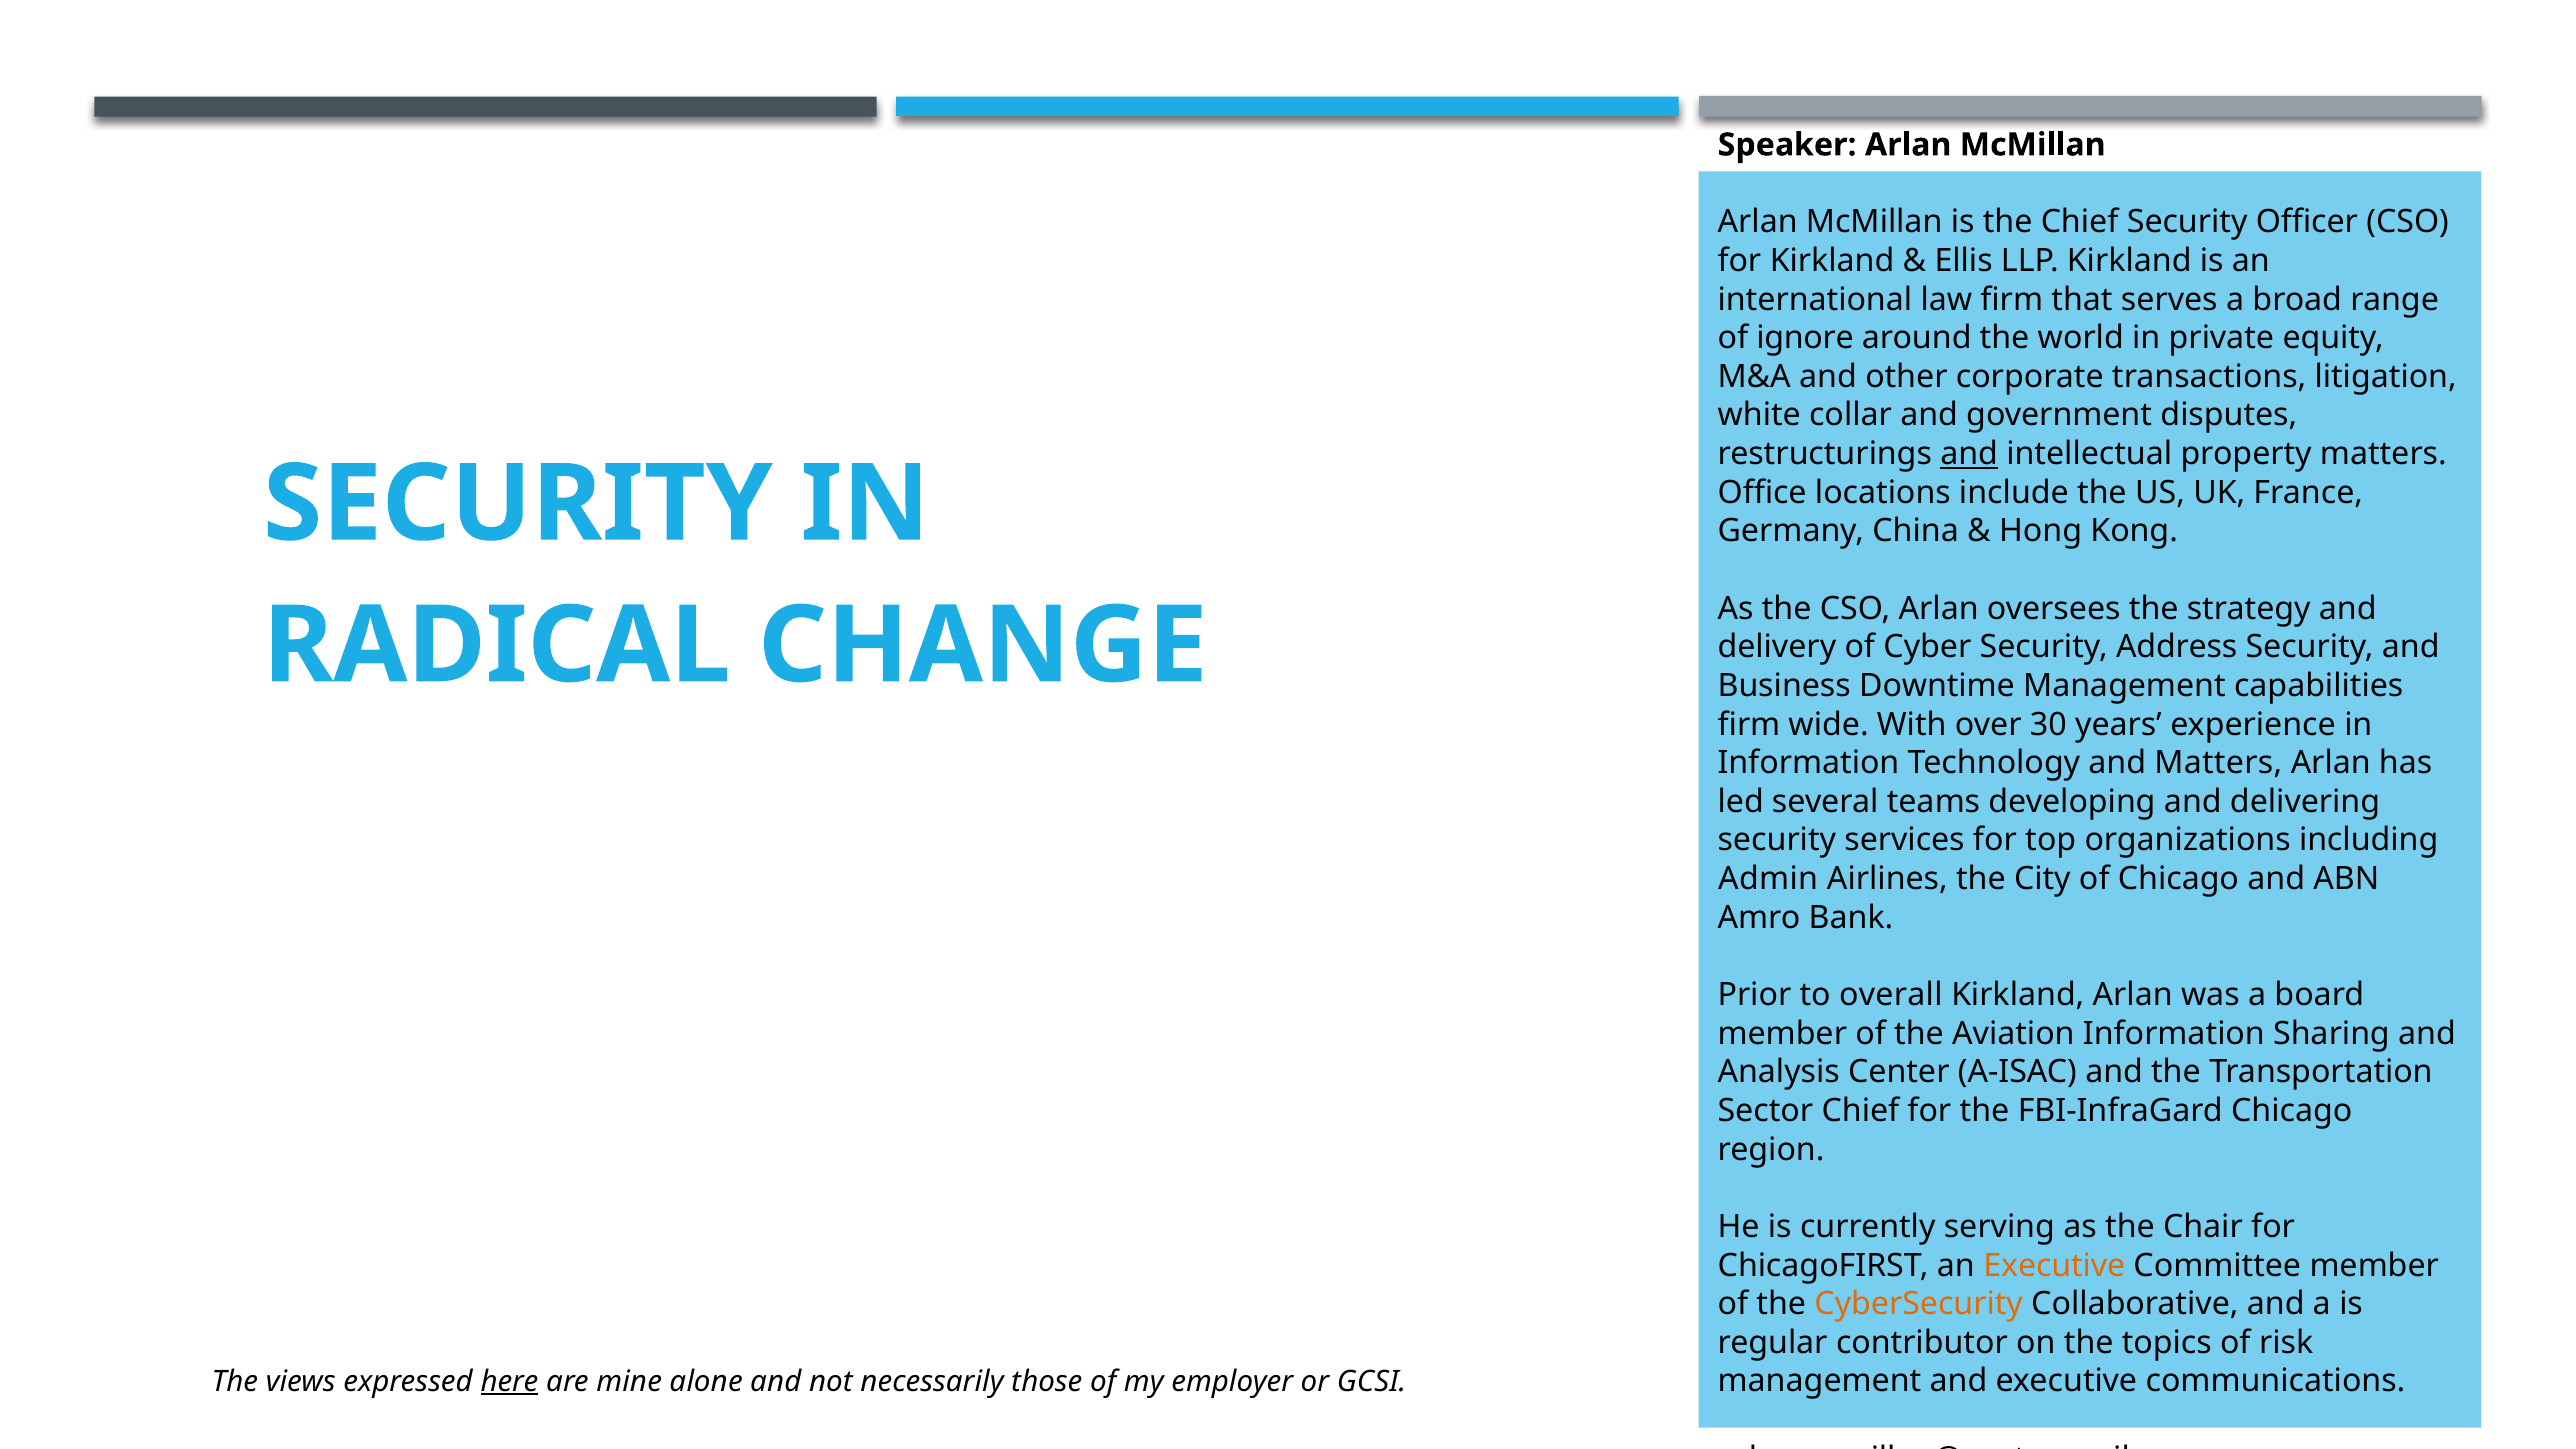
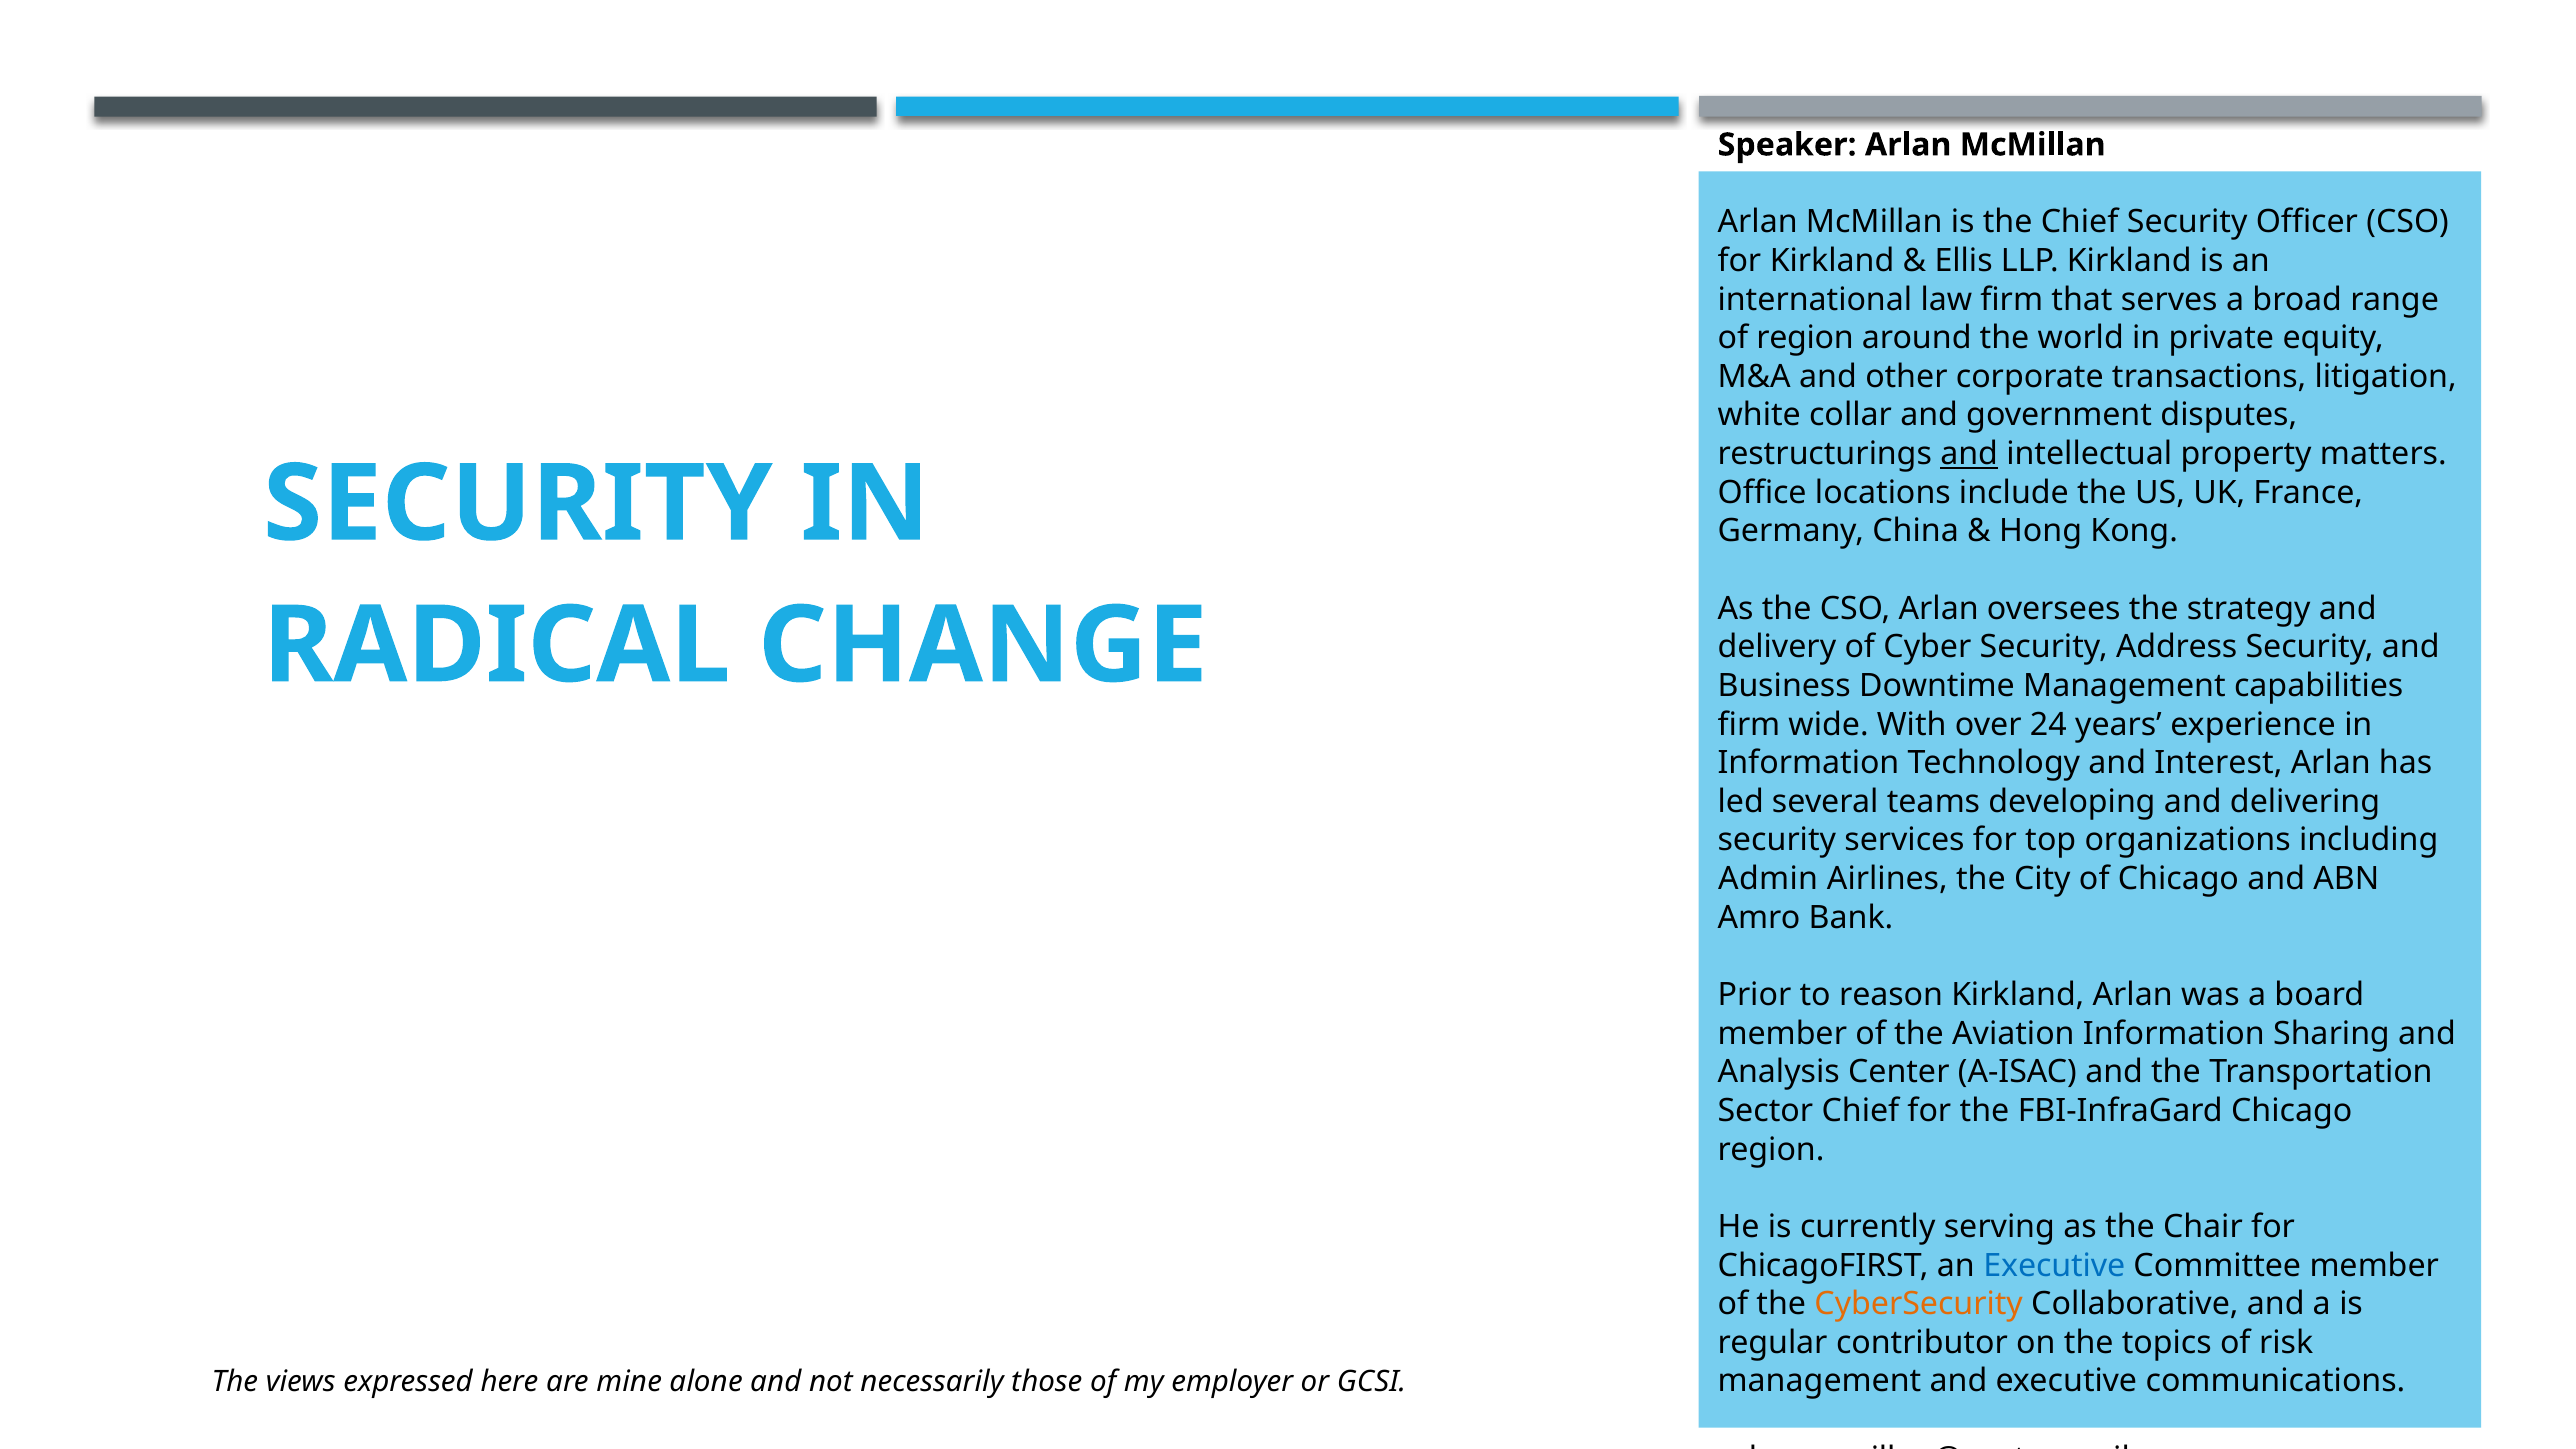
of ignore: ignore -> region
30: 30 -> 24
and Matters: Matters -> Interest
overall: overall -> reason
Executive at (2054, 1265) colour: orange -> blue
here underline: present -> none
